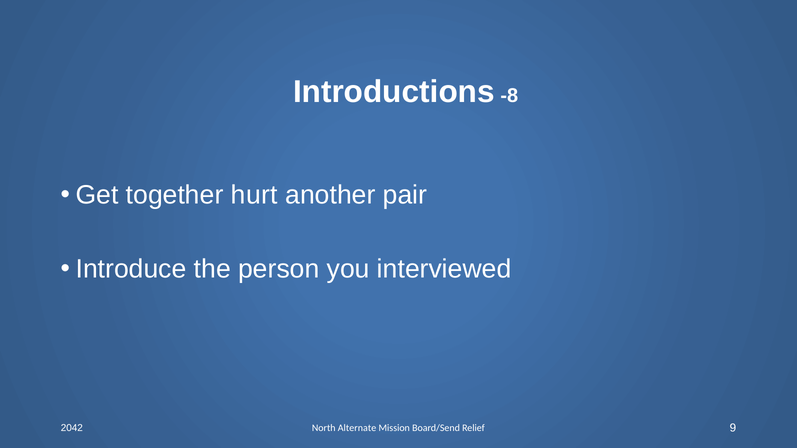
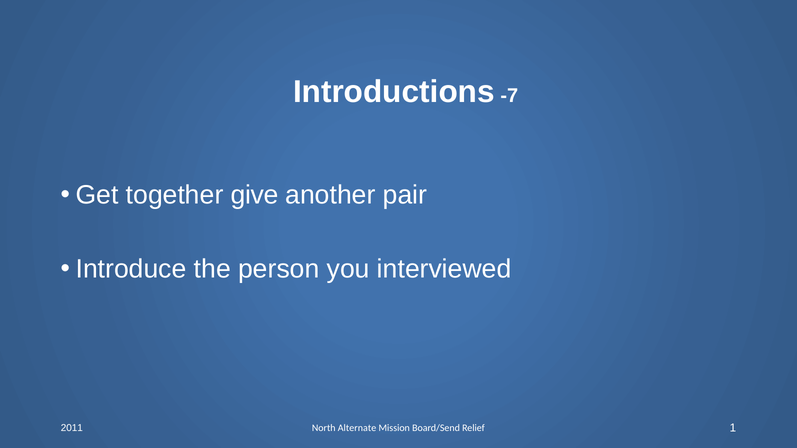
-8: -8 -> -7
hurt: hurt -> give
2042: 2042 -> 2011
9: 9 -> 1
